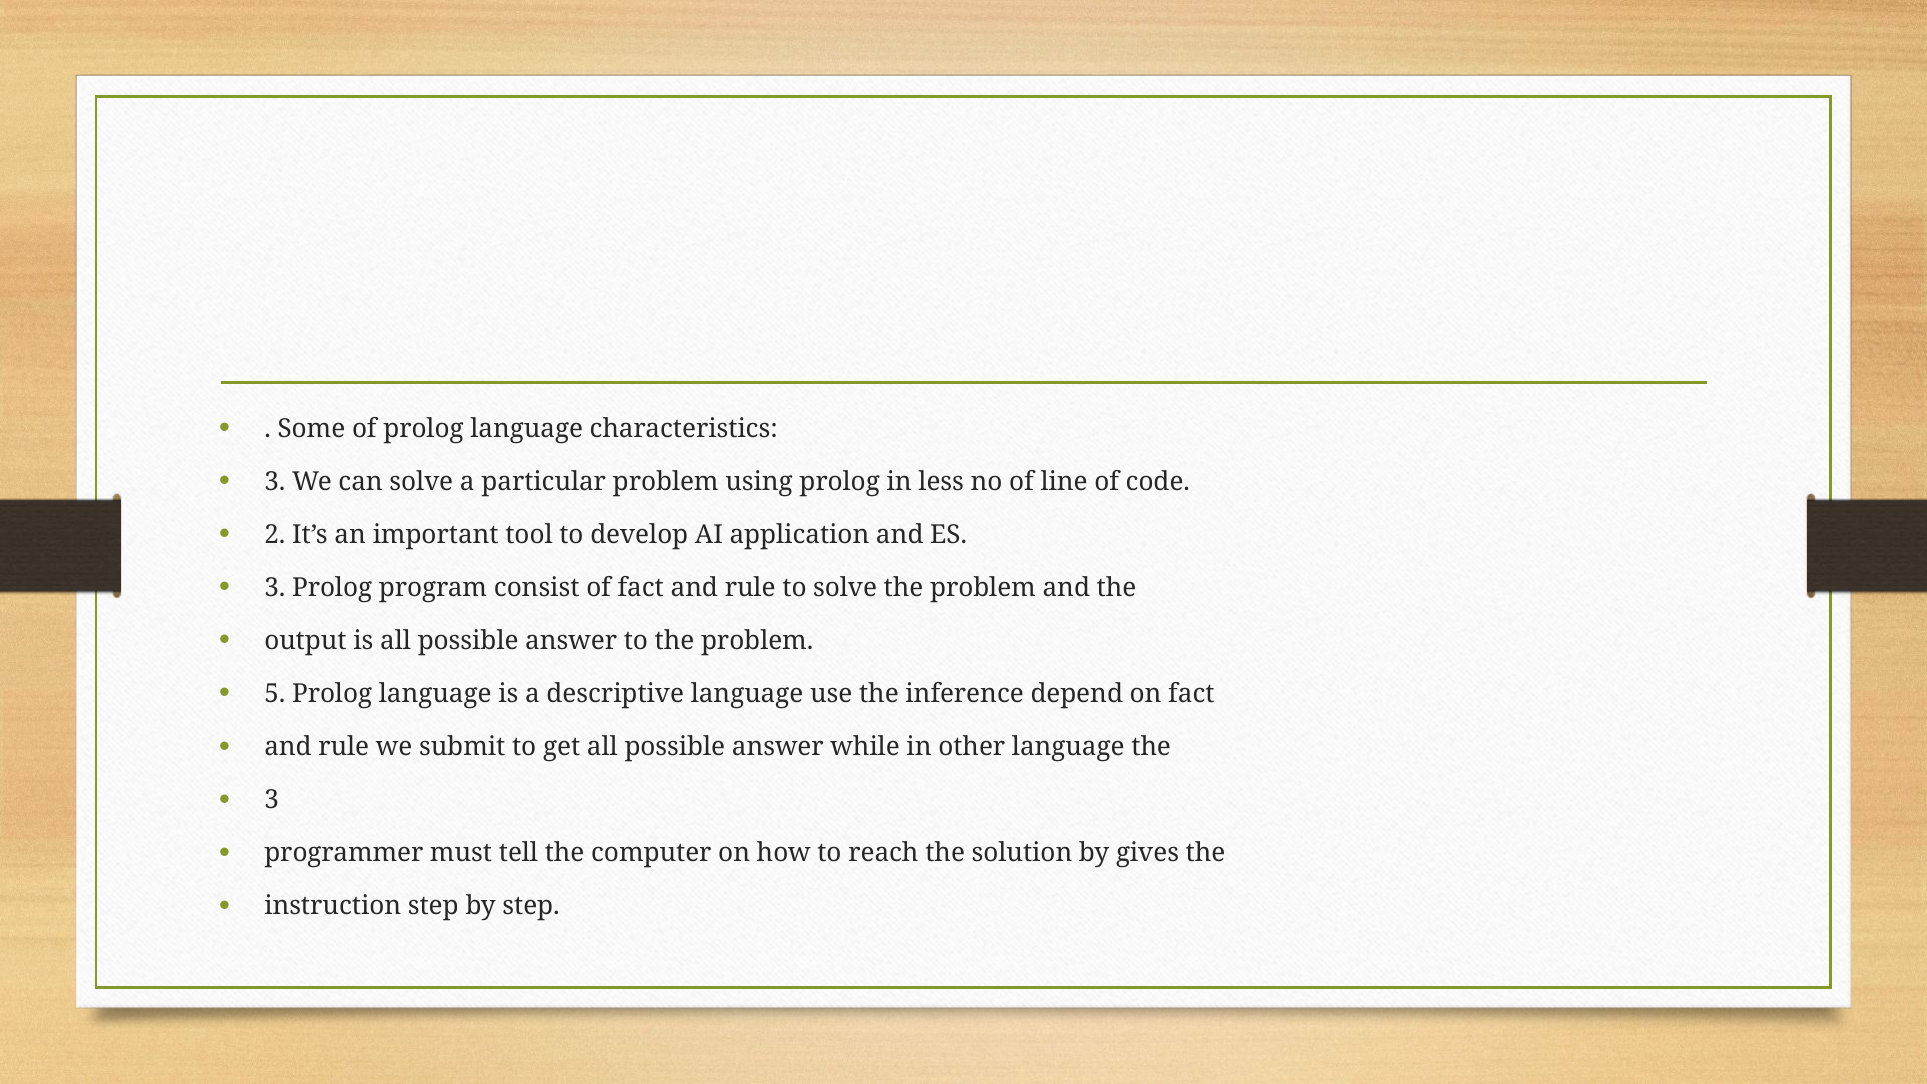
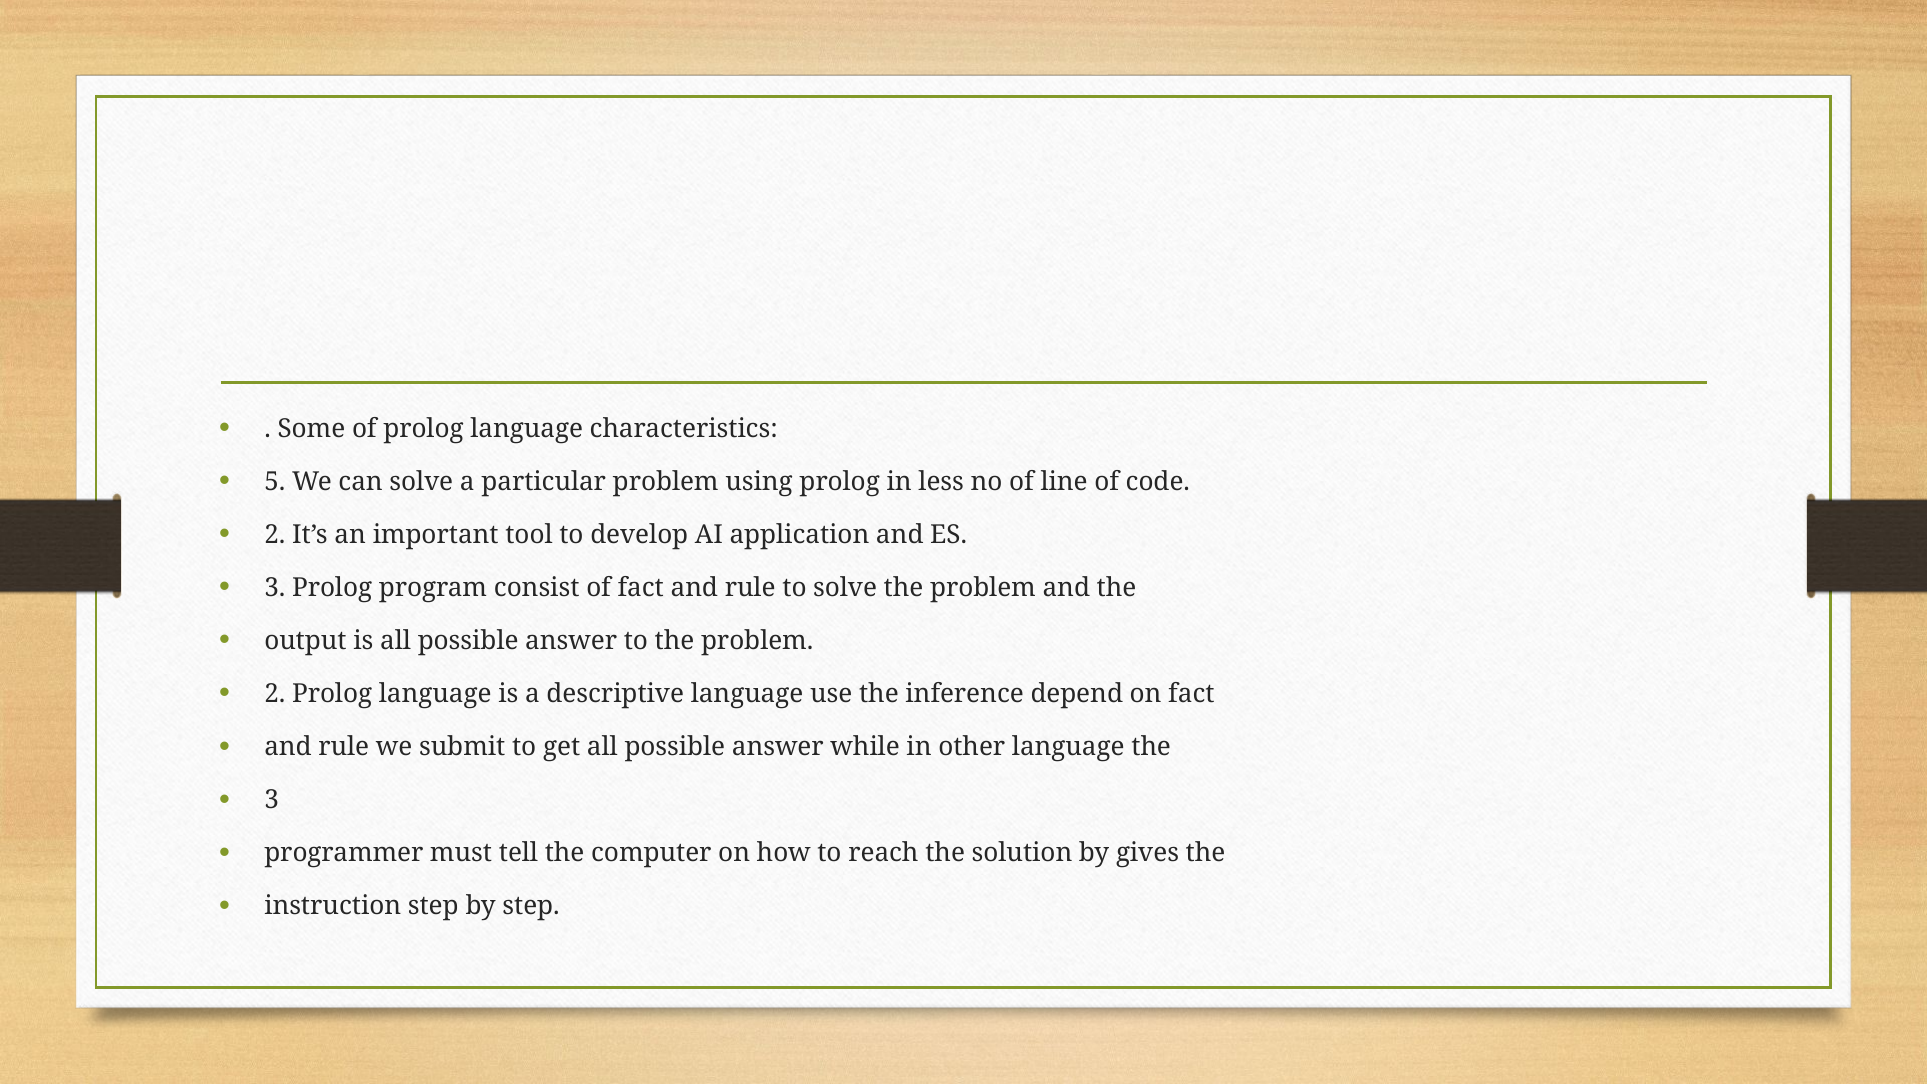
3 at (275, 482): 3 -> 5
5 at (275, 694): 5 -> 2
